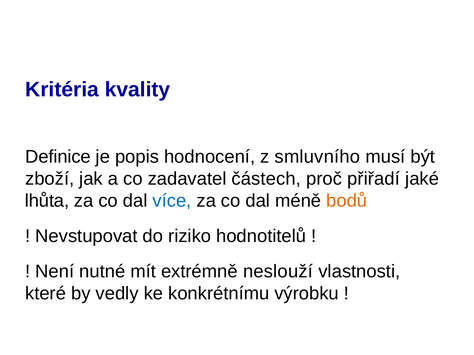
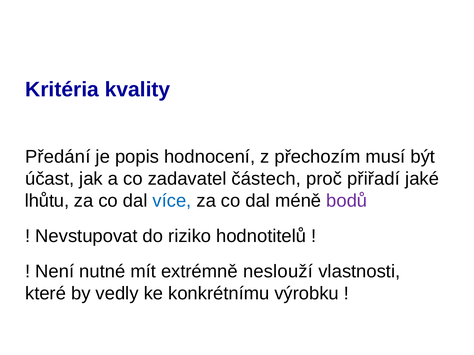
Definice: Definice -> Předání
smluvního: smluvního -> přechozím
zboží: zboží -> účast
lhůta: lhůta -> lhůtu
bodů colour: orange -> purple
